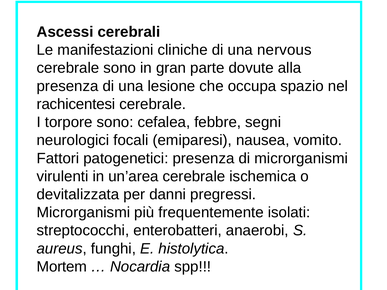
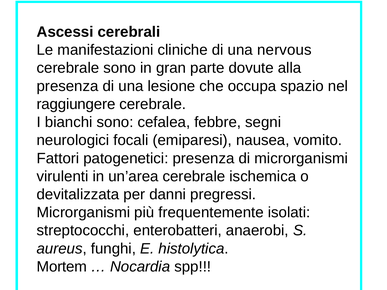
rachicentesi: rachicentesi -> raggiungere
torpore: torpore -> bianchi
